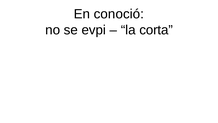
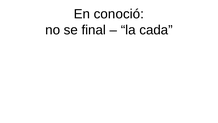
evpi: evpi -> final
corta: corta -> cada
